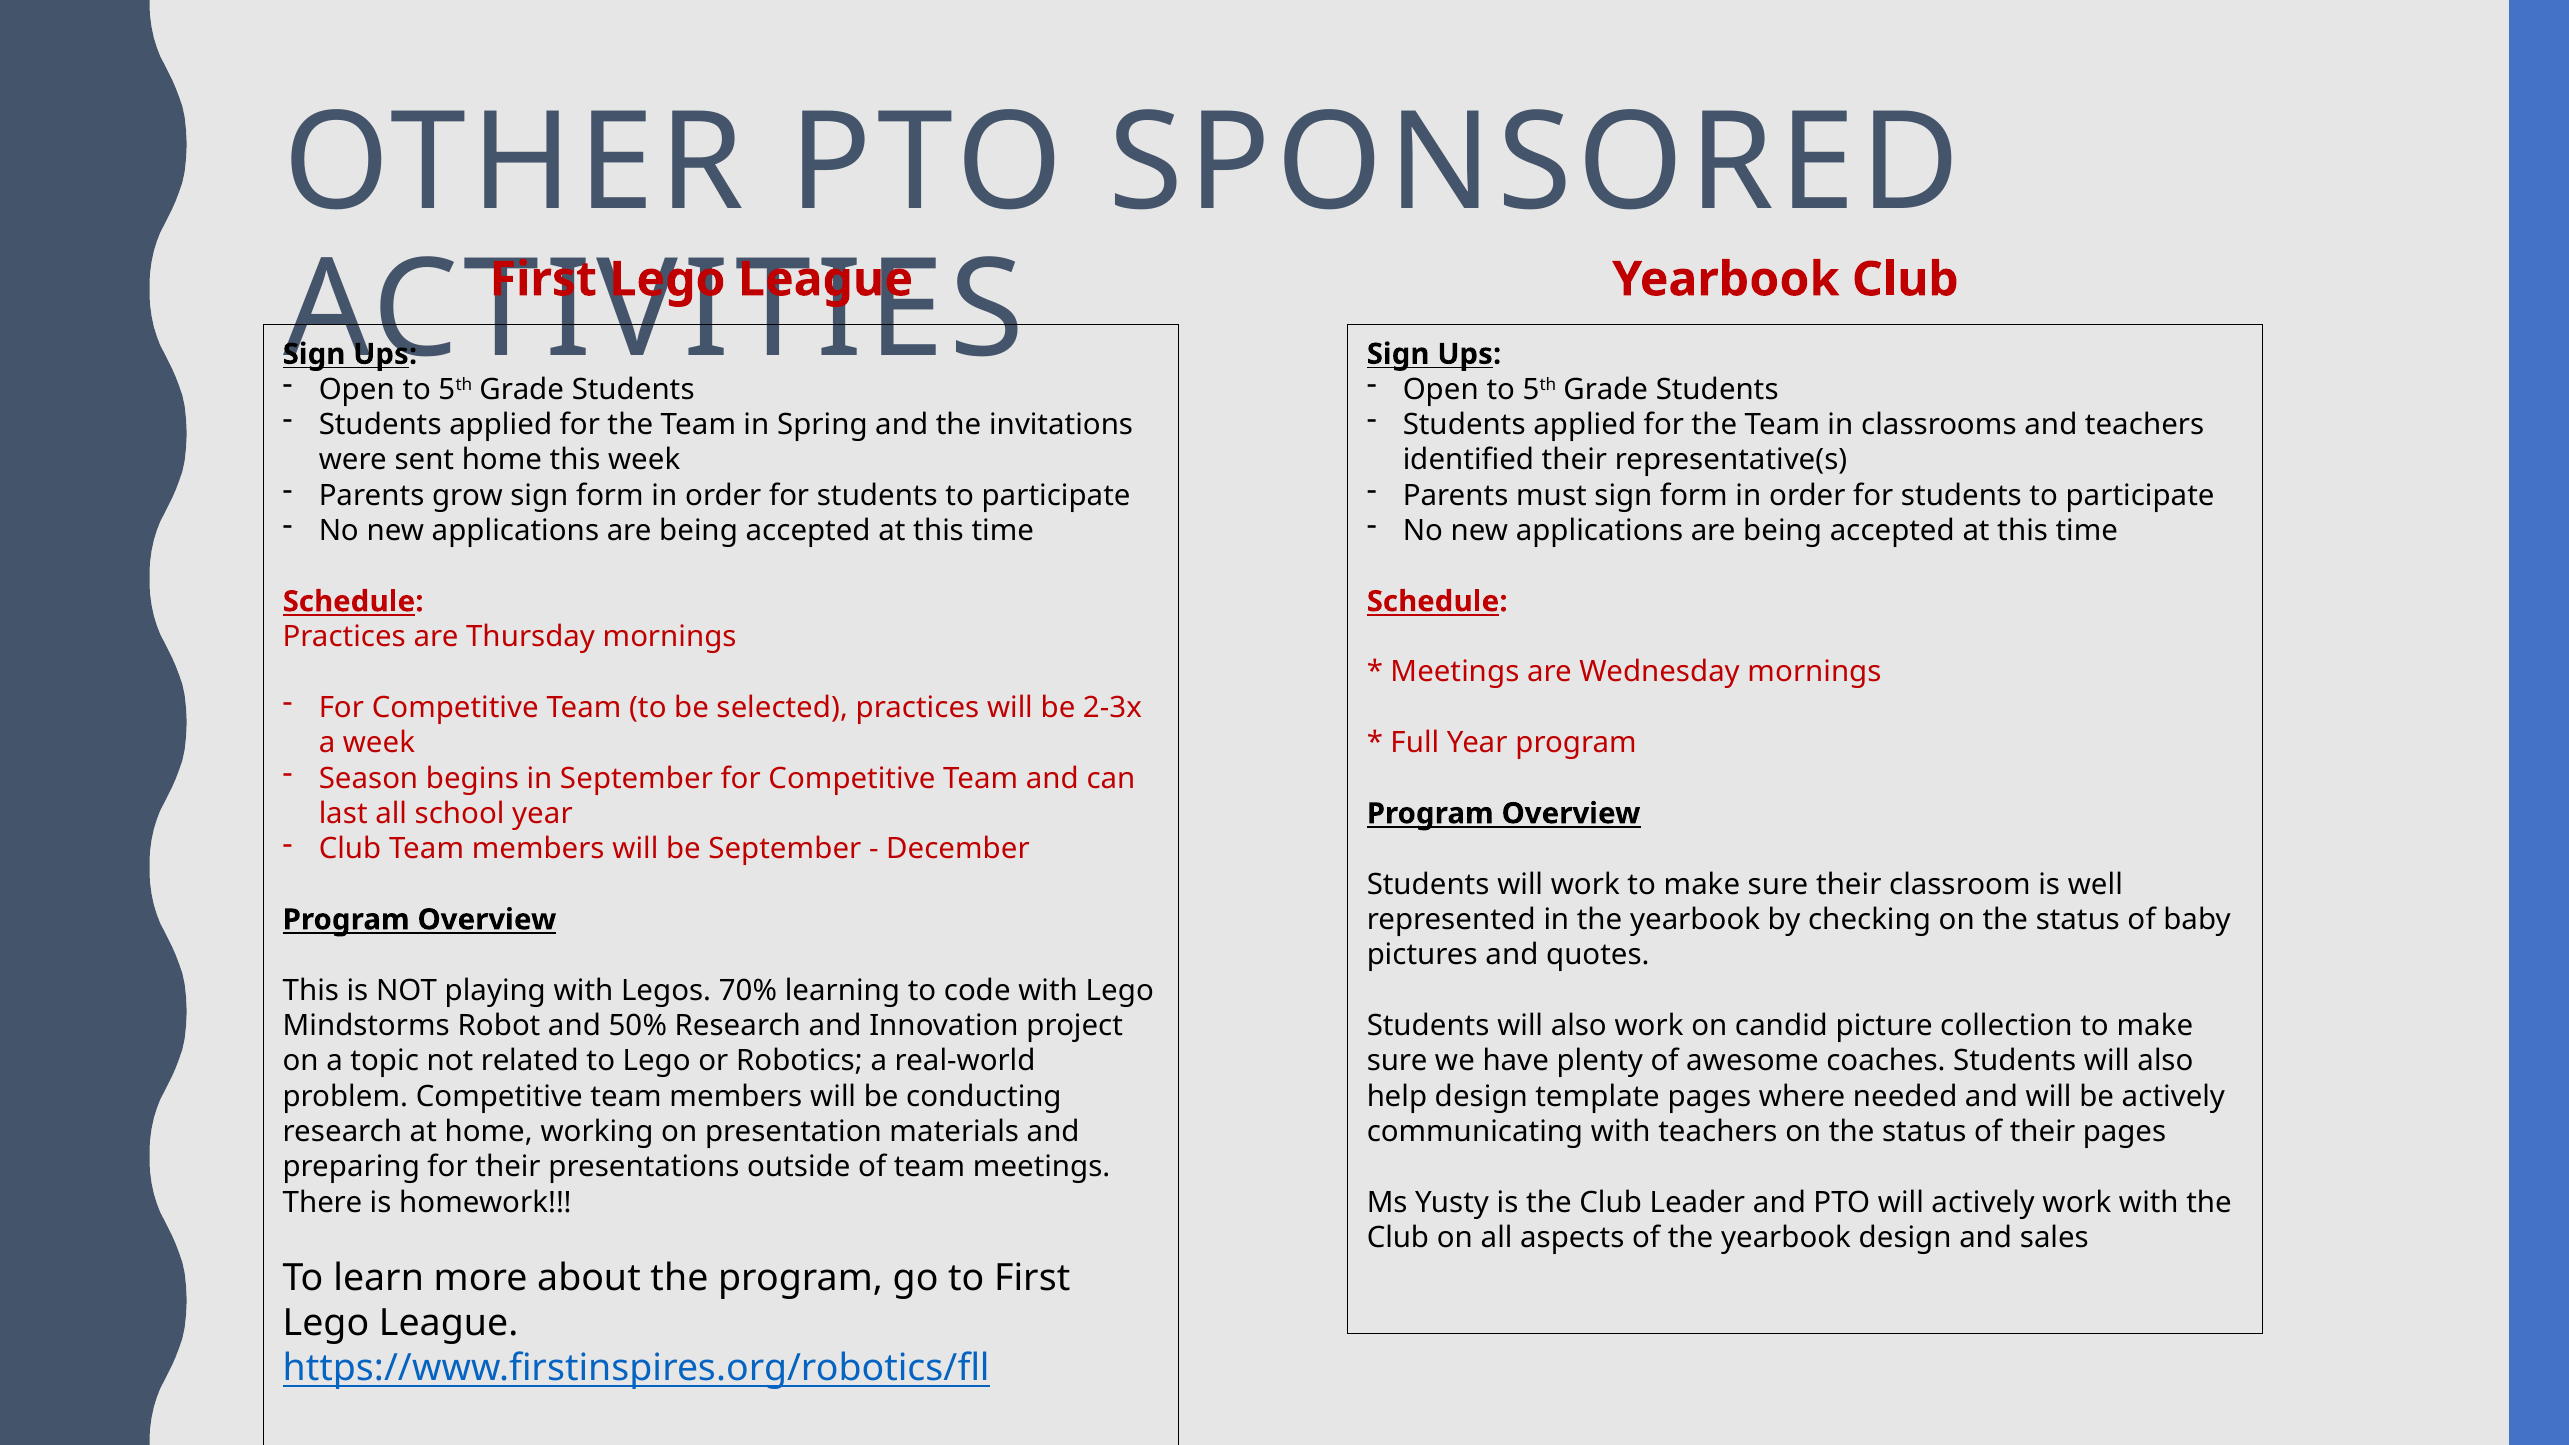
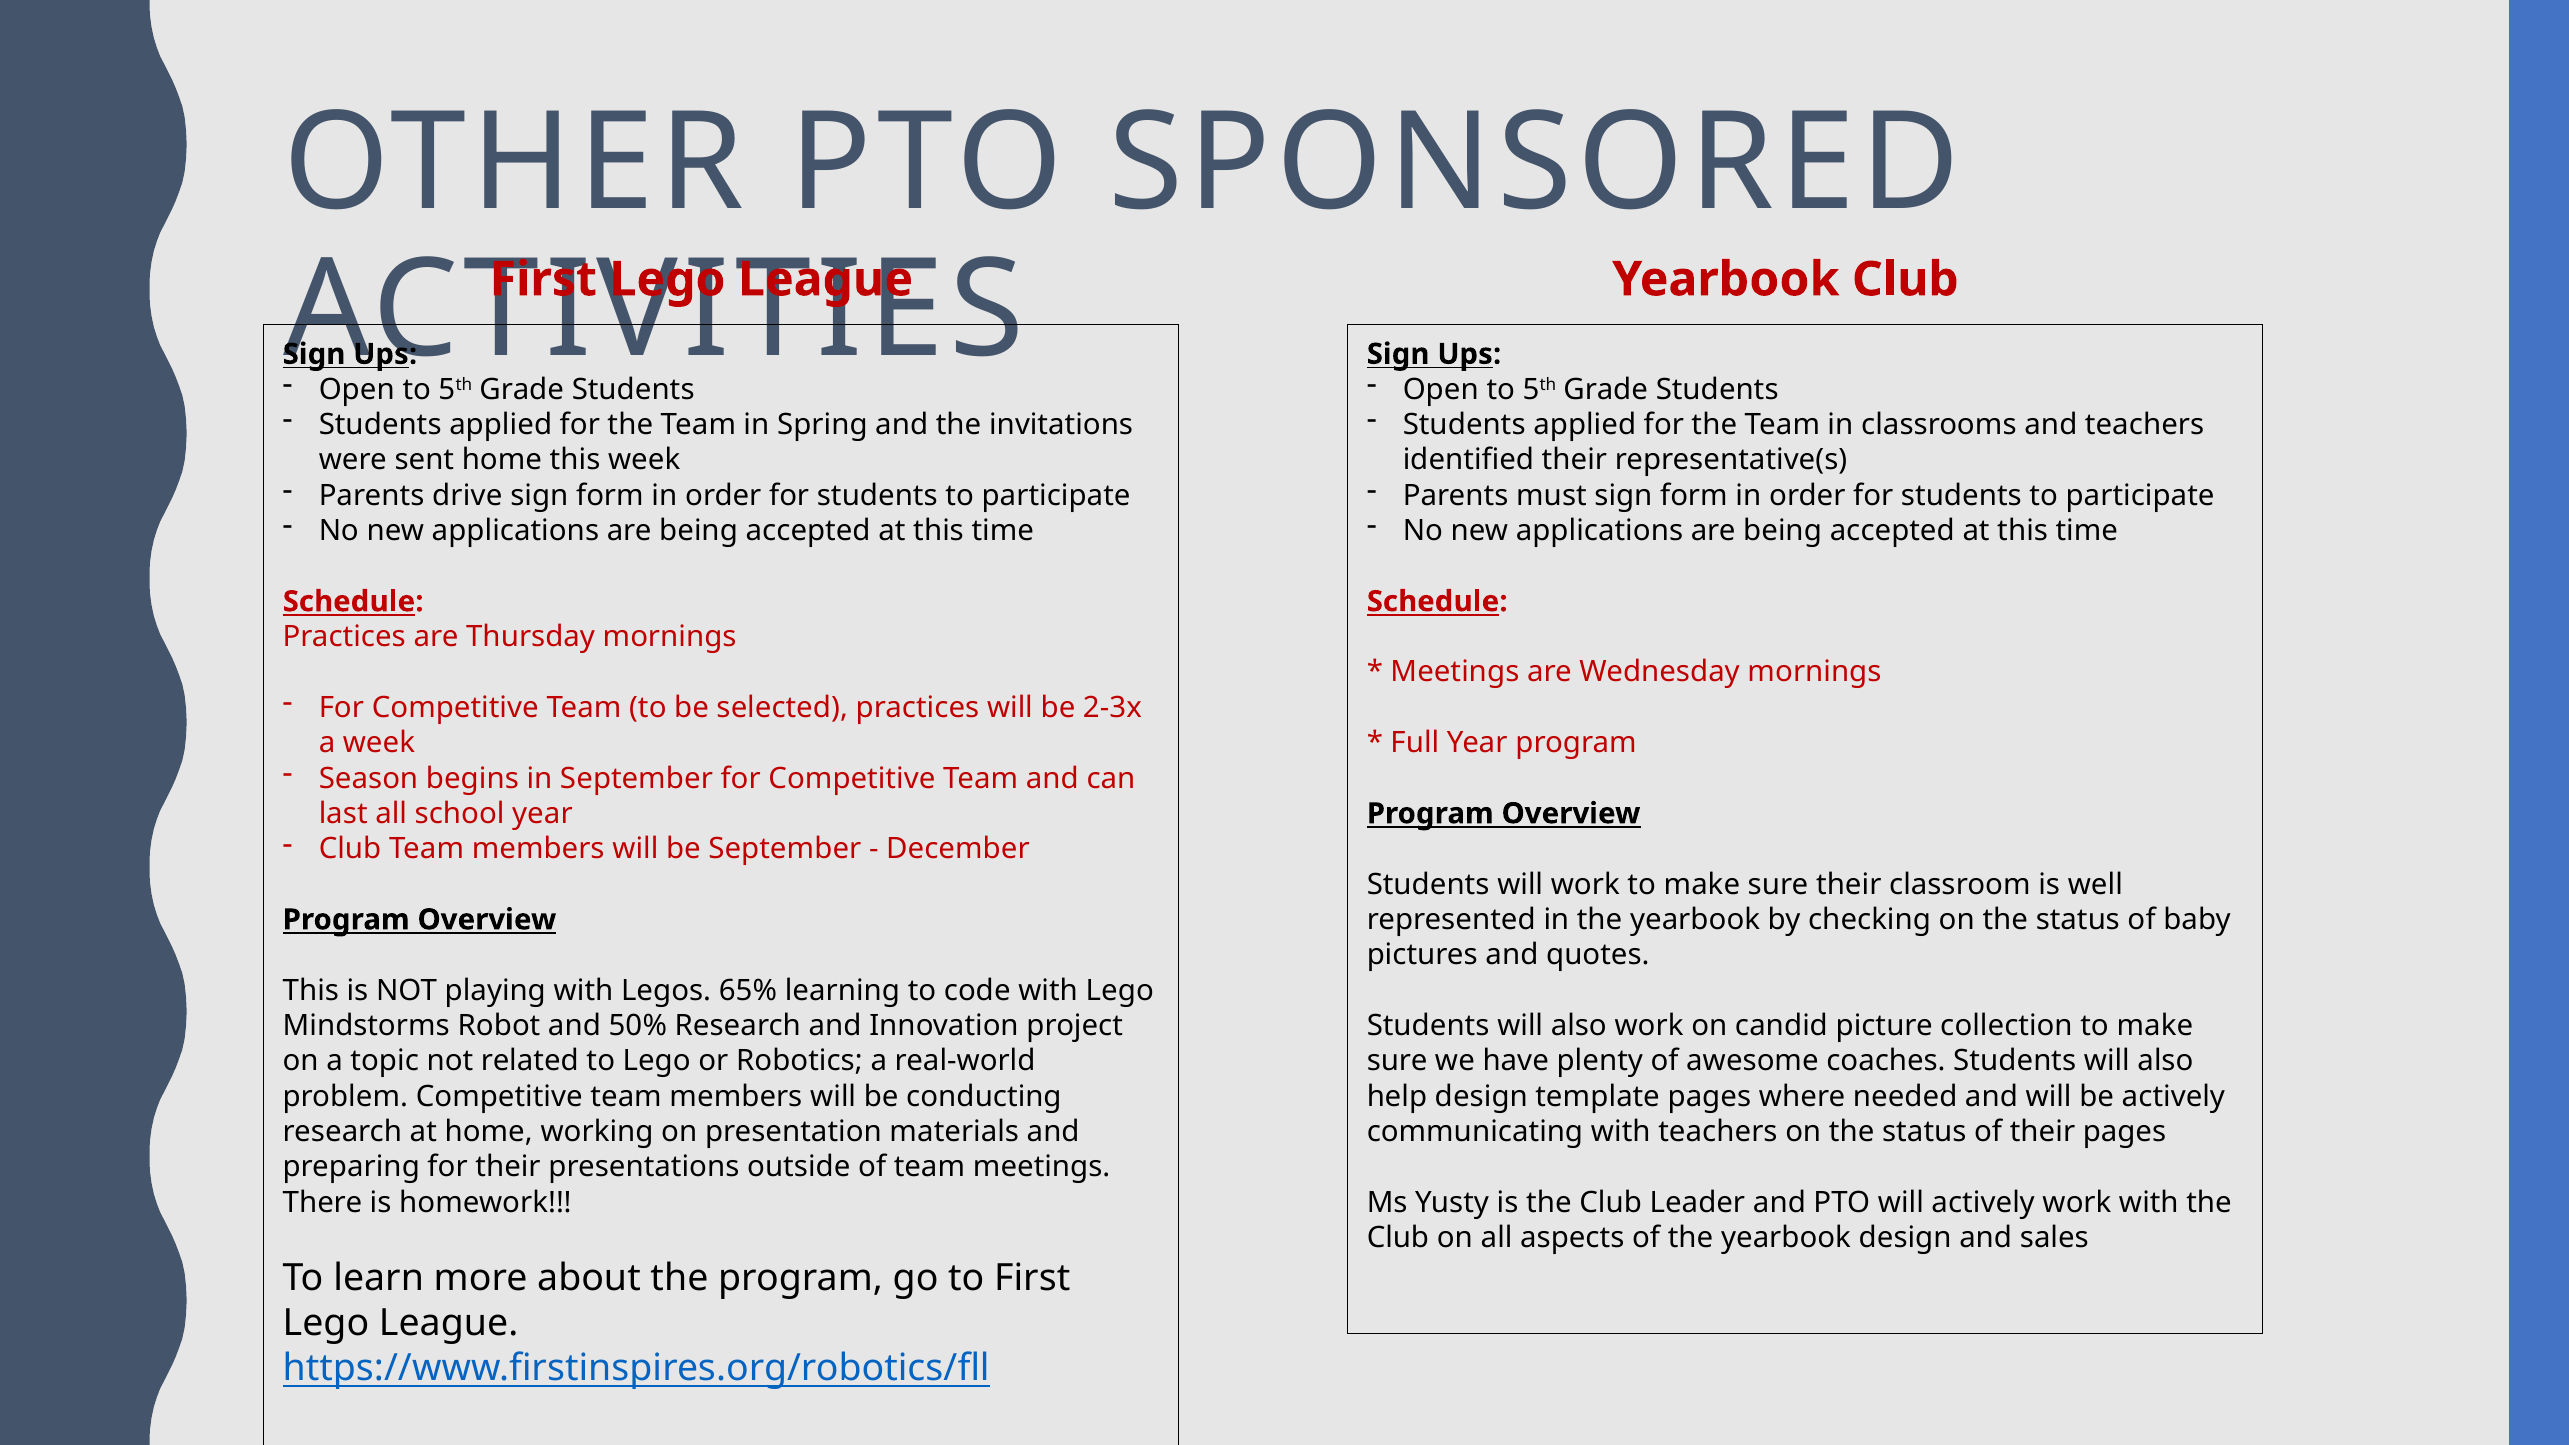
grow: grow -> drive
70%: 70% -> 65%
